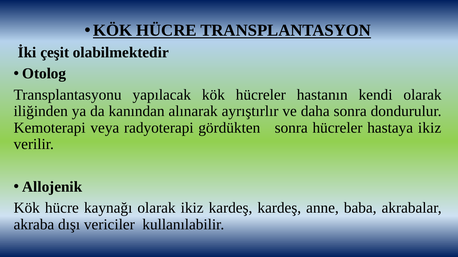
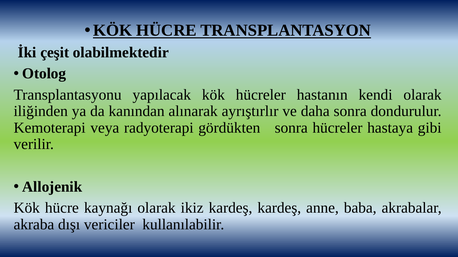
hastaya ikiz: ikiz -> gibi
